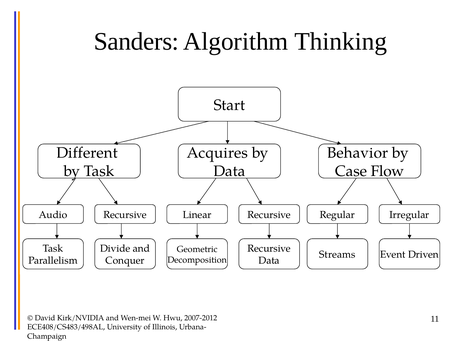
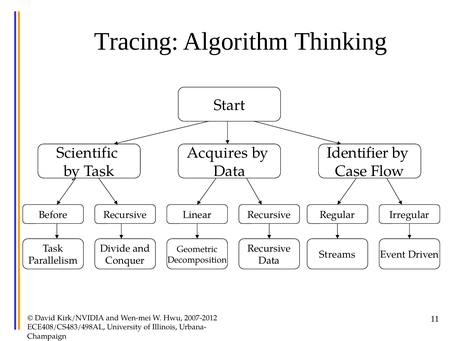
Sanders: Sanders -> Tracing
Different: Different -> Scientific
Behavior: Behavior -> Identifier
Audio: Audio -> Before
